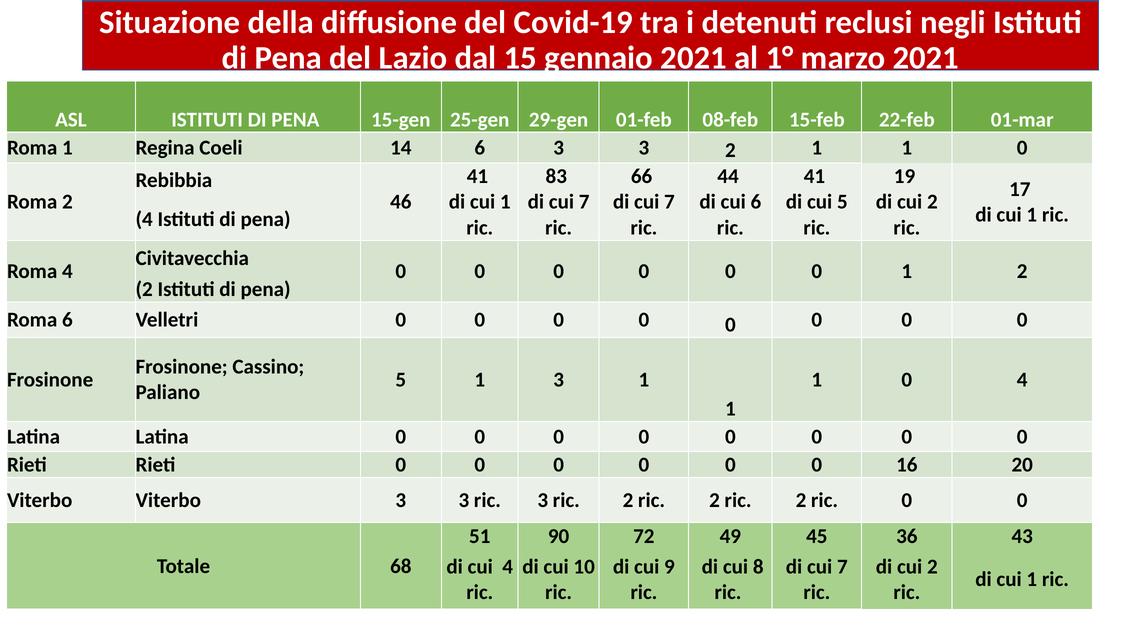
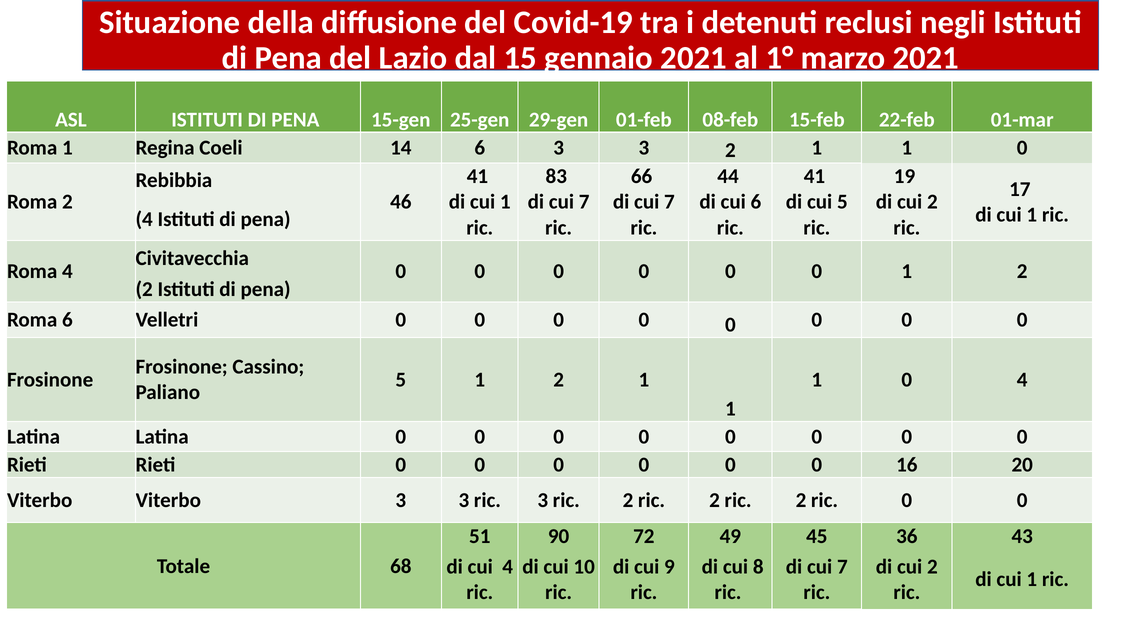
5 1 3: 3 -> 2
